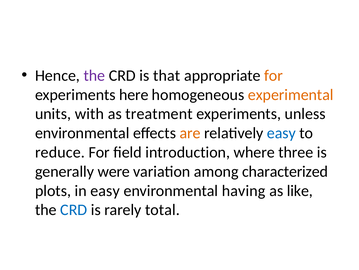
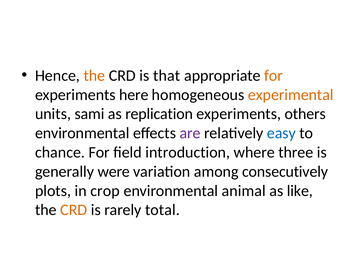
the at (94, 75) colour: purple -> orange
with: with -> sami
treatment: treatment -> replication
unless: unless -> others
are colour: orange -> purple
reduce: reduce -> chance
characterized: characterized -> consecutively
in easy: easy -> crop
having: having -> animal
CRD at (74, 209) colour: blue -> orange
